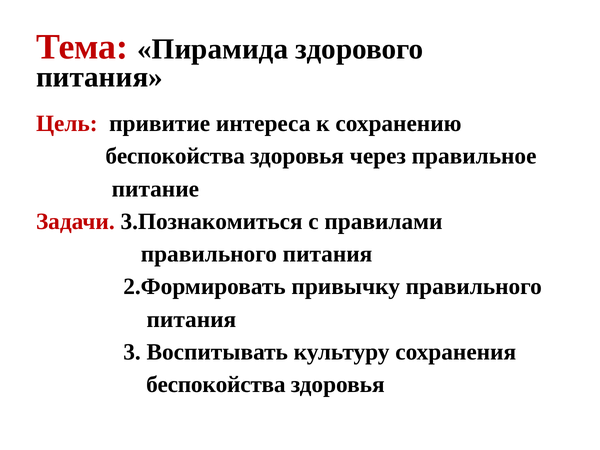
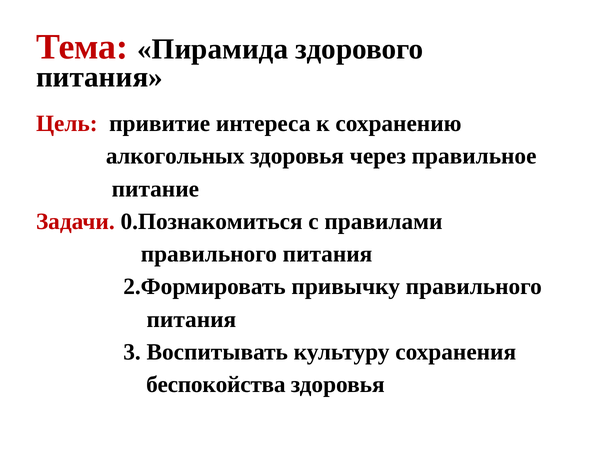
беспокойства at (175, 156): беспокойства -> алкогольных
3.Познакомиться: 3.Познакомиться -> 0.Познакомиться
